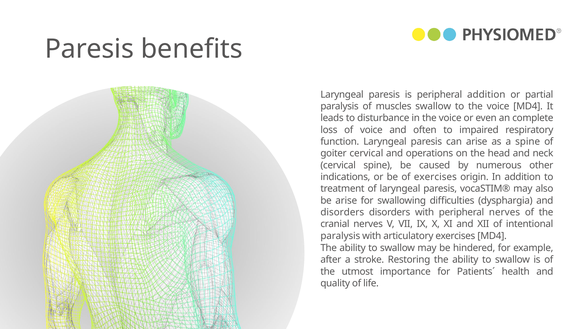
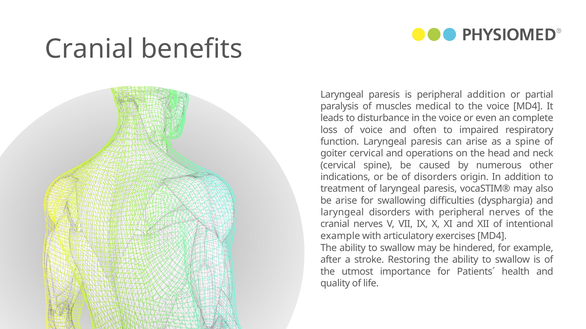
Paresis at (89, 49): Paresis -> Cranial
muscles swallow: swallow -> medical
of exercises: exercises -> disorders
disorders at (342, 213): disorders -> laryngeal
paralysis at (340, 236): paralysis -> example
